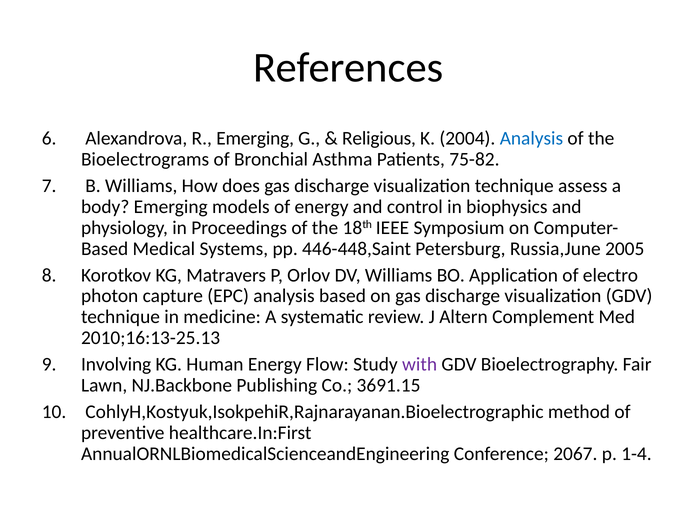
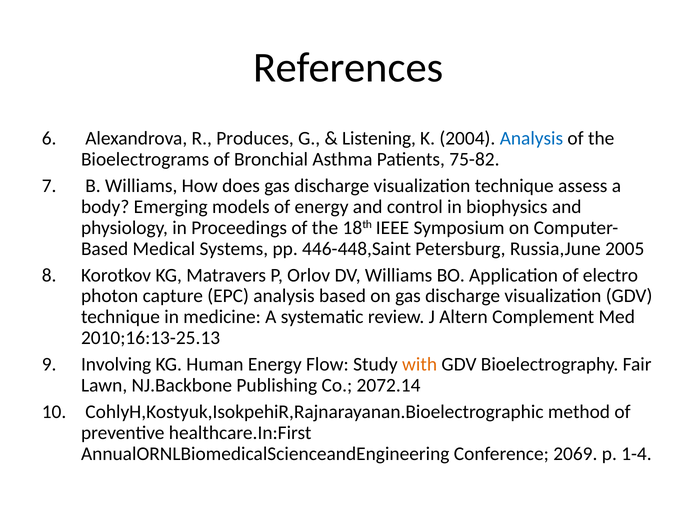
R Emerging: Emerging -> Produces
Religious: Religious -> Listening
with colour: purple -> orange
3691.15: 3691.15 -> 2072.14
2067: 2067 -> 2069
